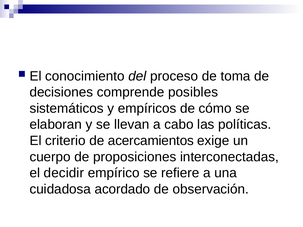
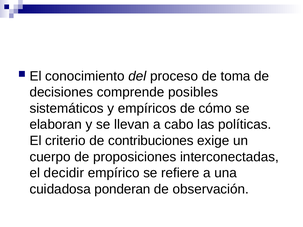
acercamientos: acercamientos -> contribuciones
acordado: acordado -> ponderan
